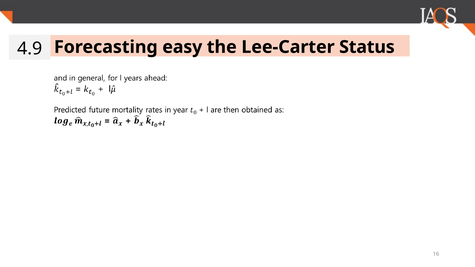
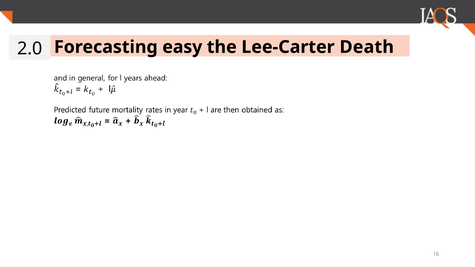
4.9: 4.9 -> 2.0
Status: Status -> Death
